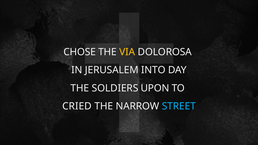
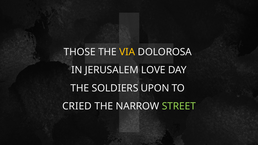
CHOSE: CHOSE -> THOSE
INTO: INTO -> LOVE
STREET colour: light blue -> light green
